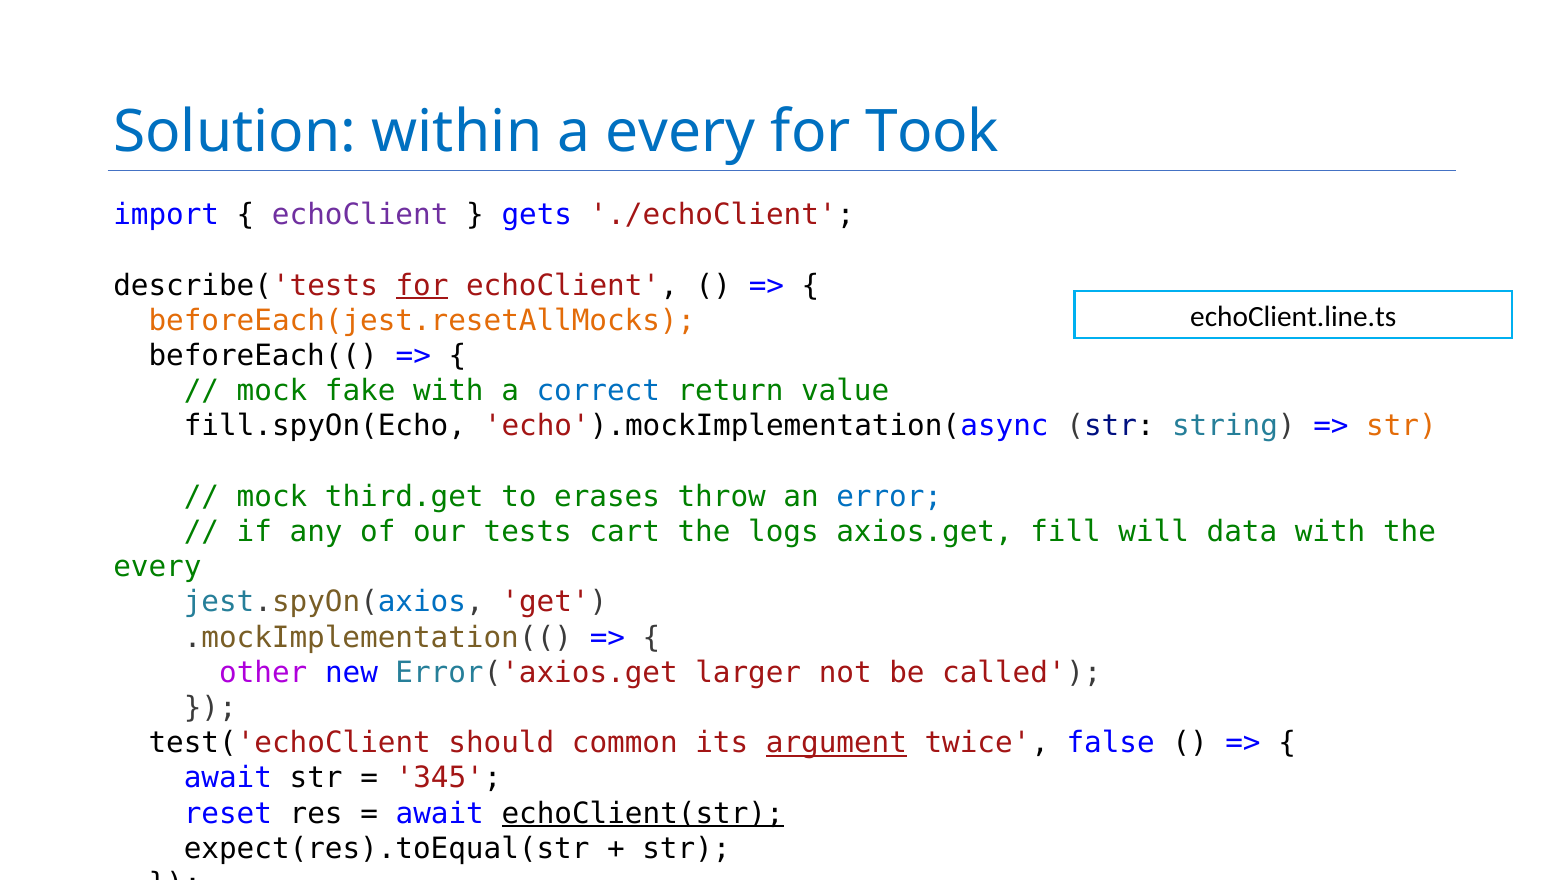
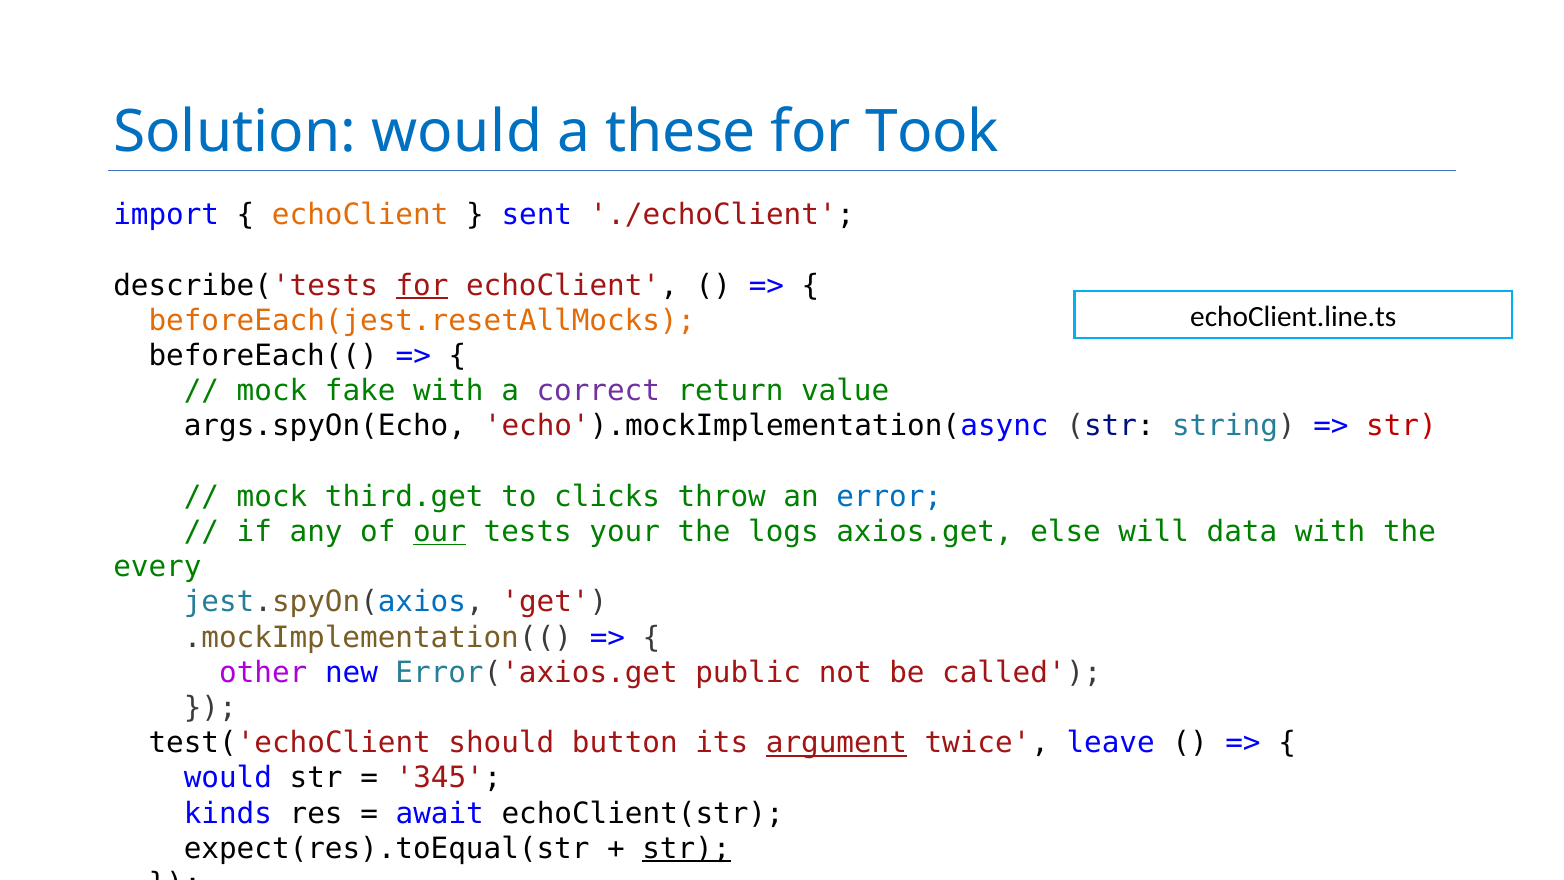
Solution within: within -> would
a every: every -> these
echoClient at (360, 215) colour: purple -> orange
gets: gets -> sent
correct colour: blue -> purple
fill.spyOn(Echo: fill.spyOn(Echo -> args.spyOn(Echo
str at (1401, 426) colour: orange -> red
erases: erases -> clicks
our underline: none -> present
cart: cart -> your
fill: fill -> else
larger: larger -> public
common: common -> button
false: false -> leave
await at (228, 778): await -> would
reset: reset -> kinds
echoClient(str underline: present -> none
str at (686, 848) underline: none -> present
